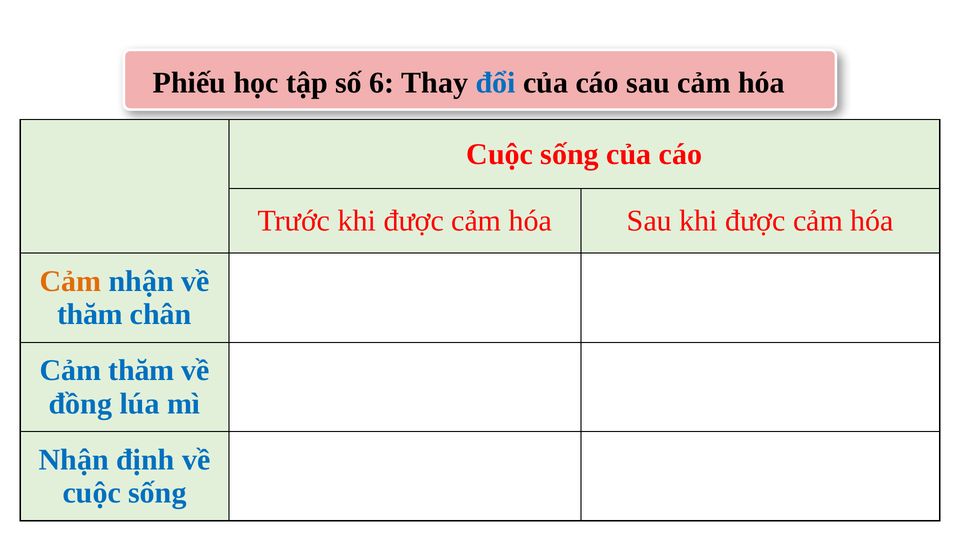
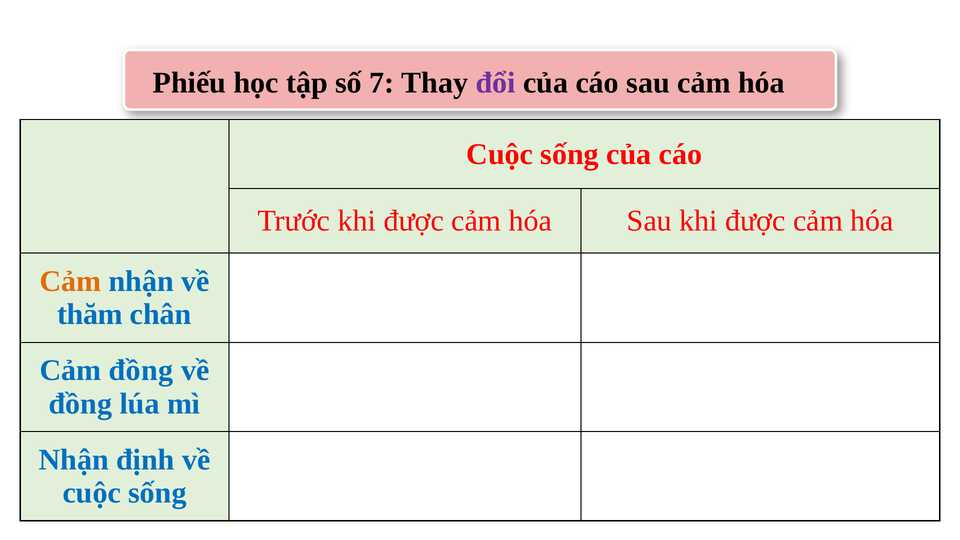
6: 6 -> 7
đổi colour: blue -> purple
Cảm thăm: thăm -> đồng
